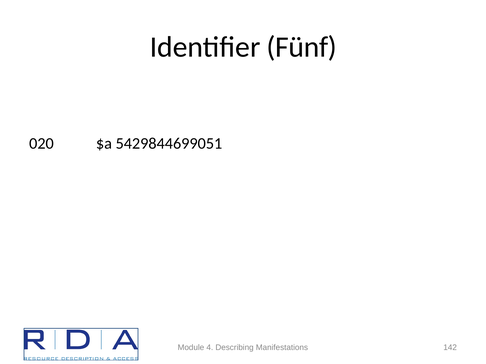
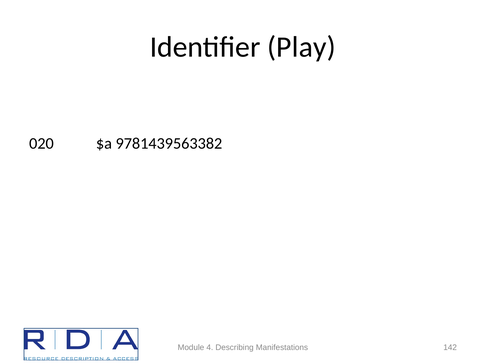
Fünf: Fünf -> Play
5429844699051: 5429844699051 -> 9781439563382
